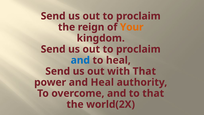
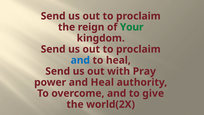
Your colour: orange -> green
with That: That -> Pray
to that: that -> give
